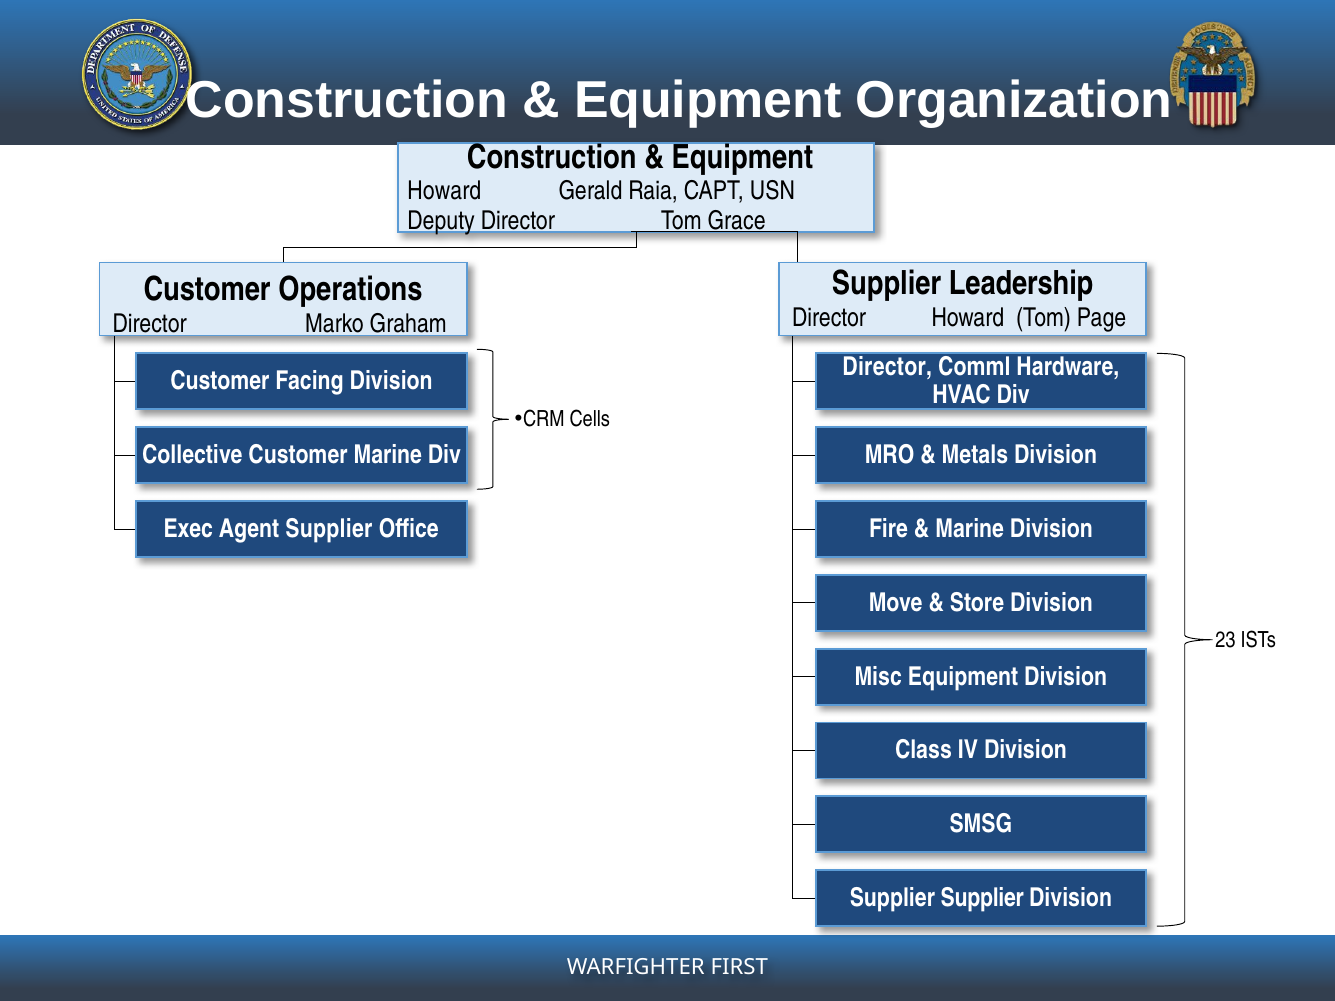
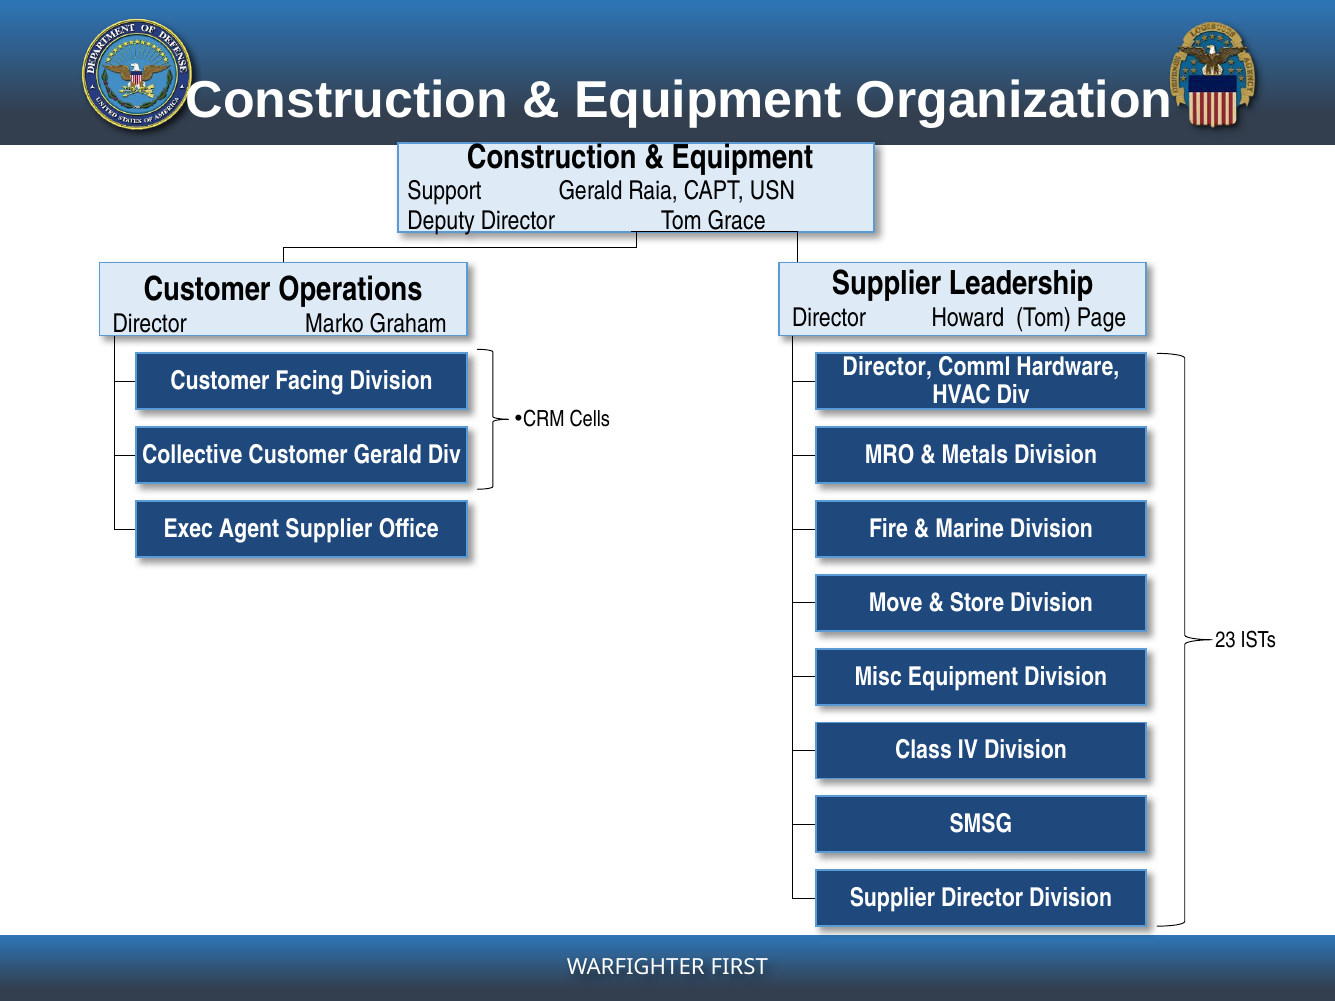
Howard at (444, 191): Howard -> Support
Customer Marine: Marine -> Gerald
Supplier Supplier: Supplier -> Director
